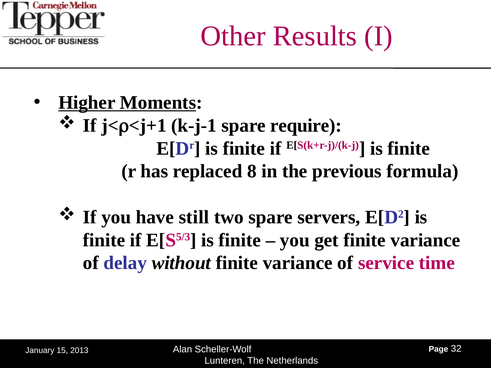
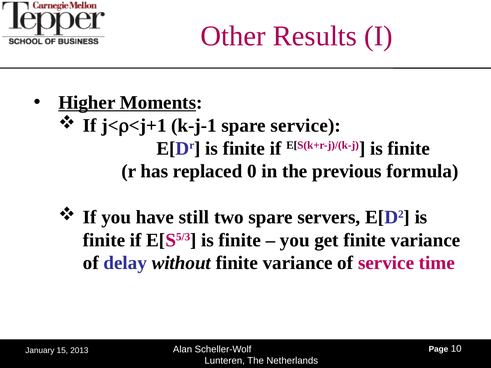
spare require: require -> service
8: 8 -> 0
32: 32 -> 10
